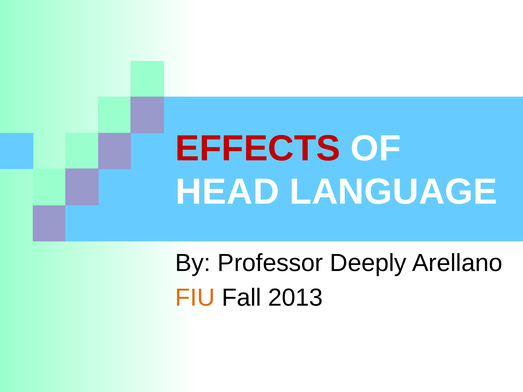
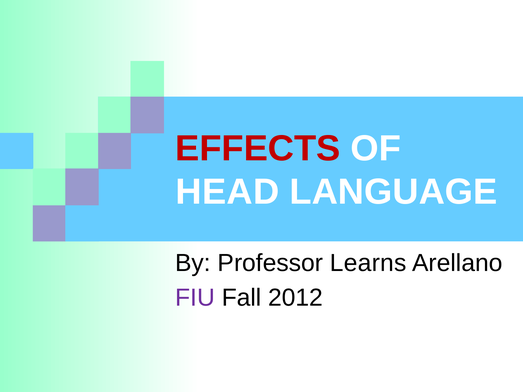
Deeply: Deeply -> Learns
FIU colour: orange -> purple
2013: 2013 -> 2012
